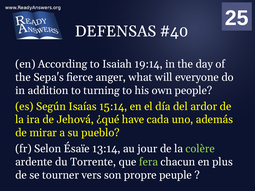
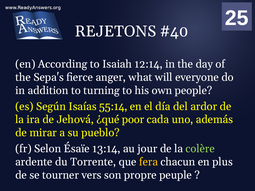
DEFENSAS: DEFENSAS -> REJETONS
19:14: 19:14 -> 12:14
15:14: 15:14 -> 55:14
have: have -> poor
fera colour: light green -> yellow
